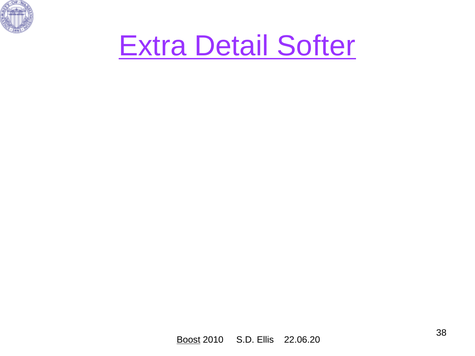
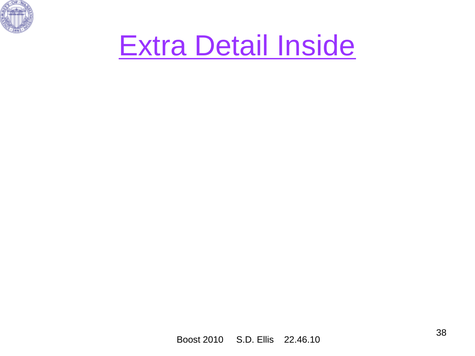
Softer: Softer -> Inside
Boost underline: present -> none
22.06.20: 22.06.20 -> 22.46.10
